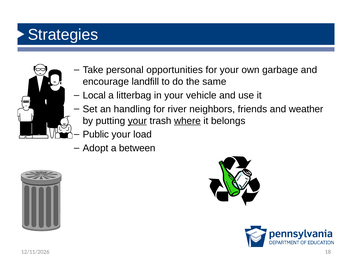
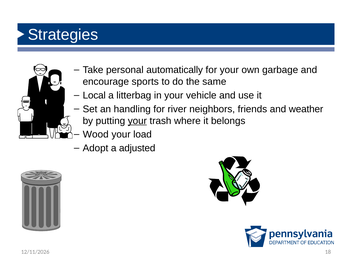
opportunities: opportunities -> automatically
landfill: landfill -> sports
where underline: present -> none
Public: Public -> Wood
between: between -> adjusted
